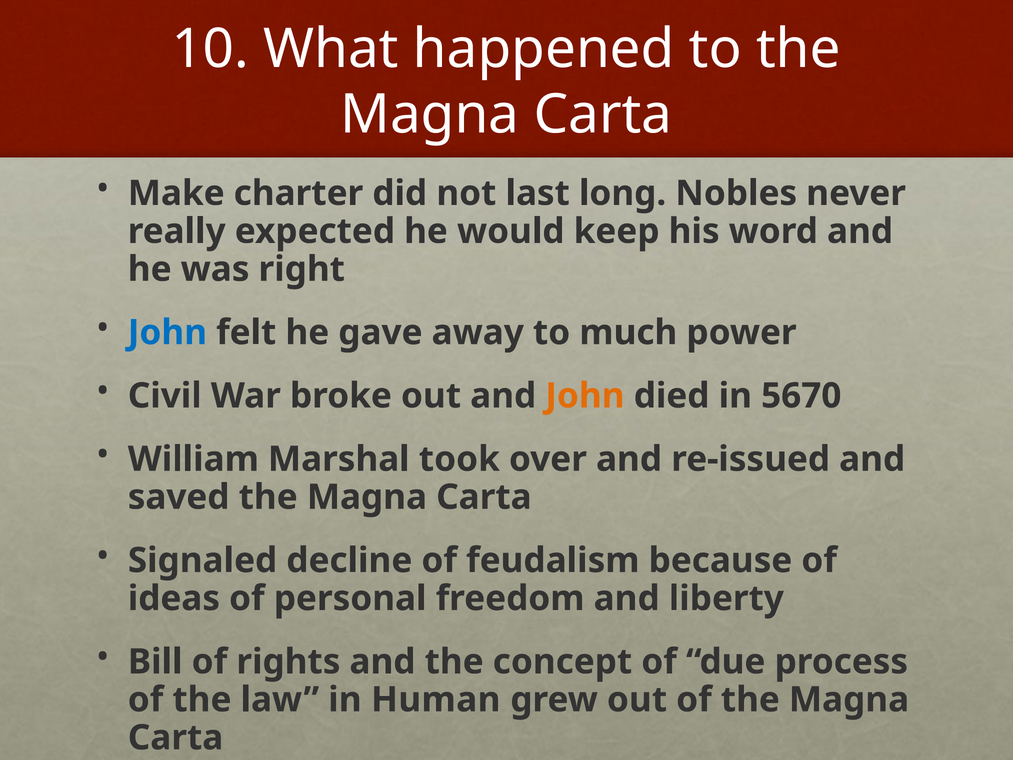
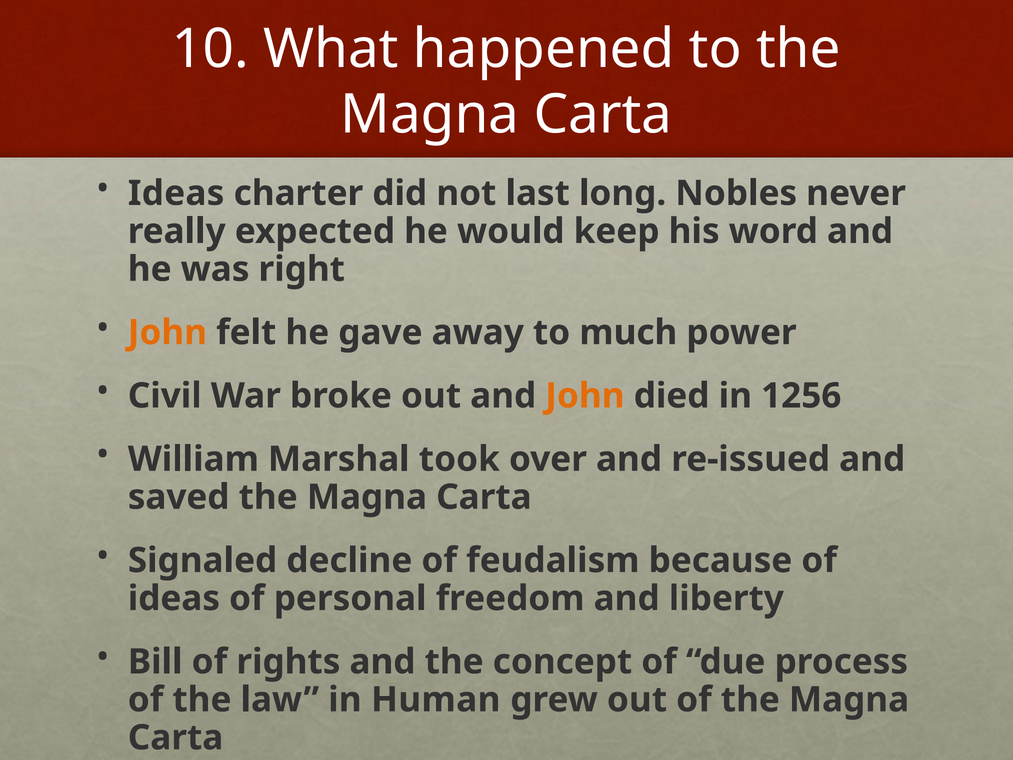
Make at (176, 193): Make -> Ideas
John at (167, 332) colour: blue -> orange
5670: 5670 -> 1256
